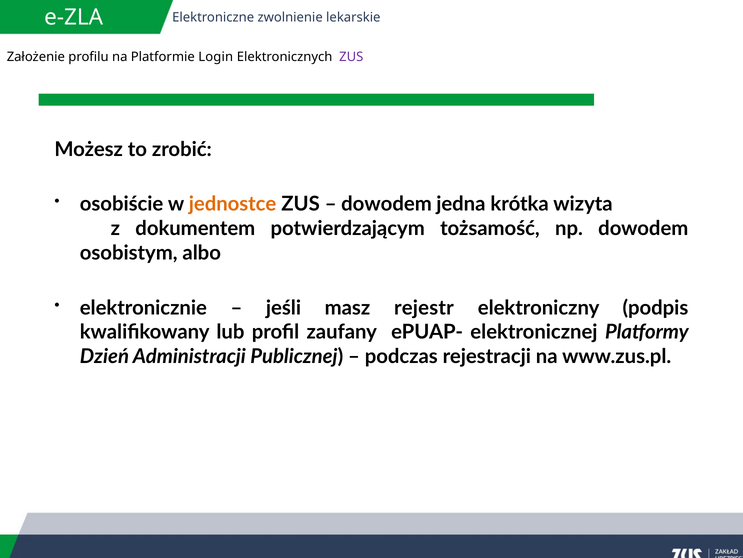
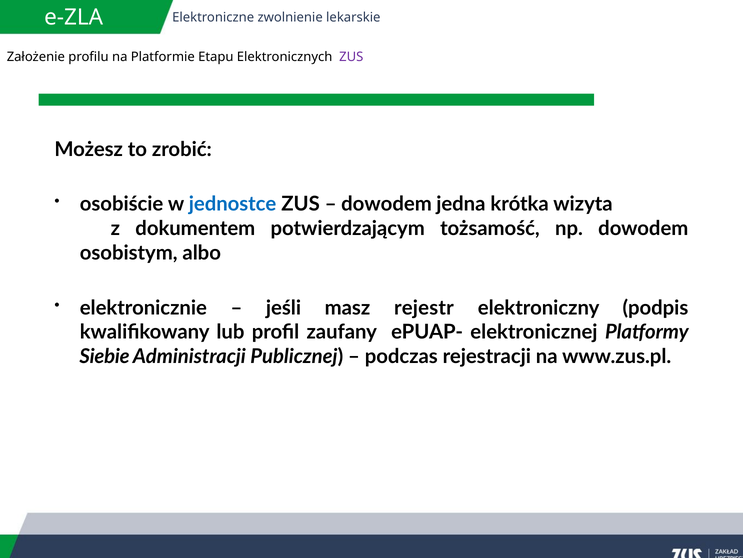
Login: Login -> Etapu
jednostce colour: orange -> blue
Dzień: Dzień -> Siebie
